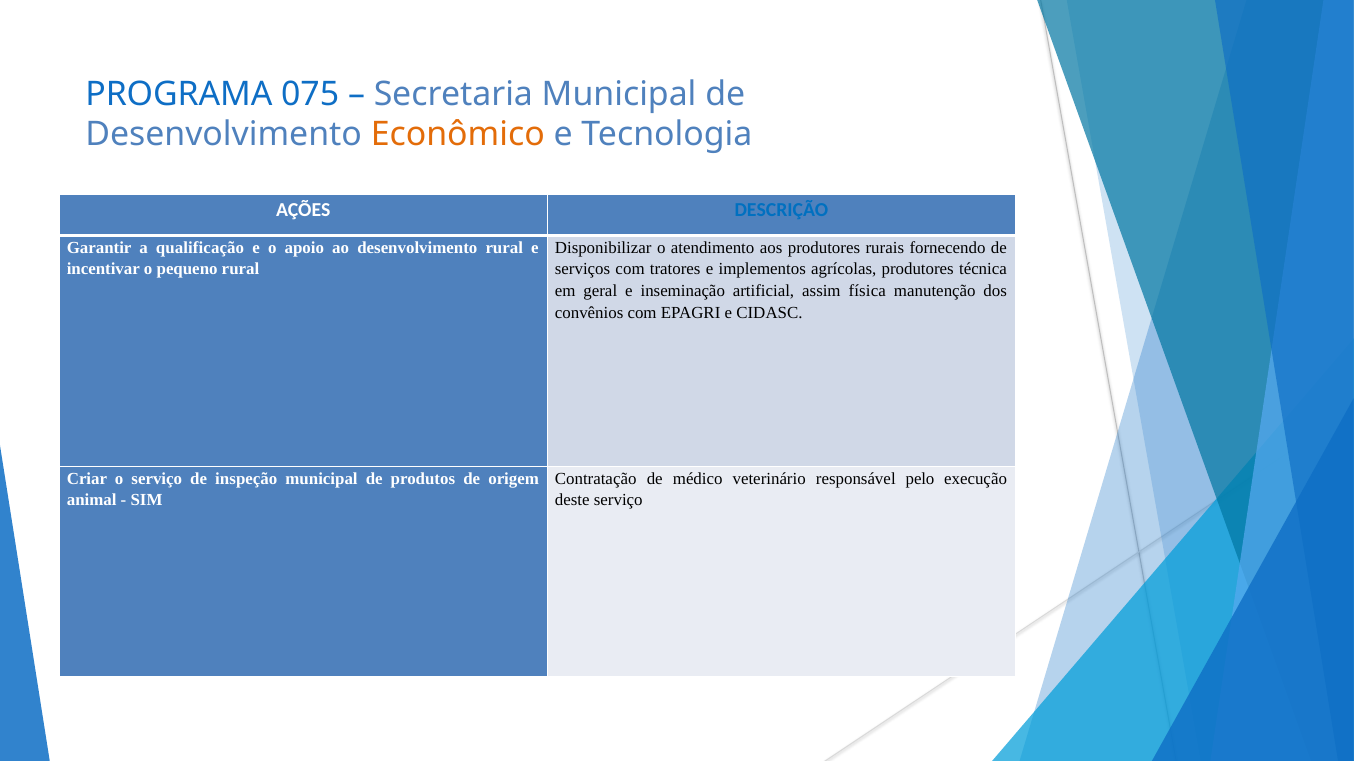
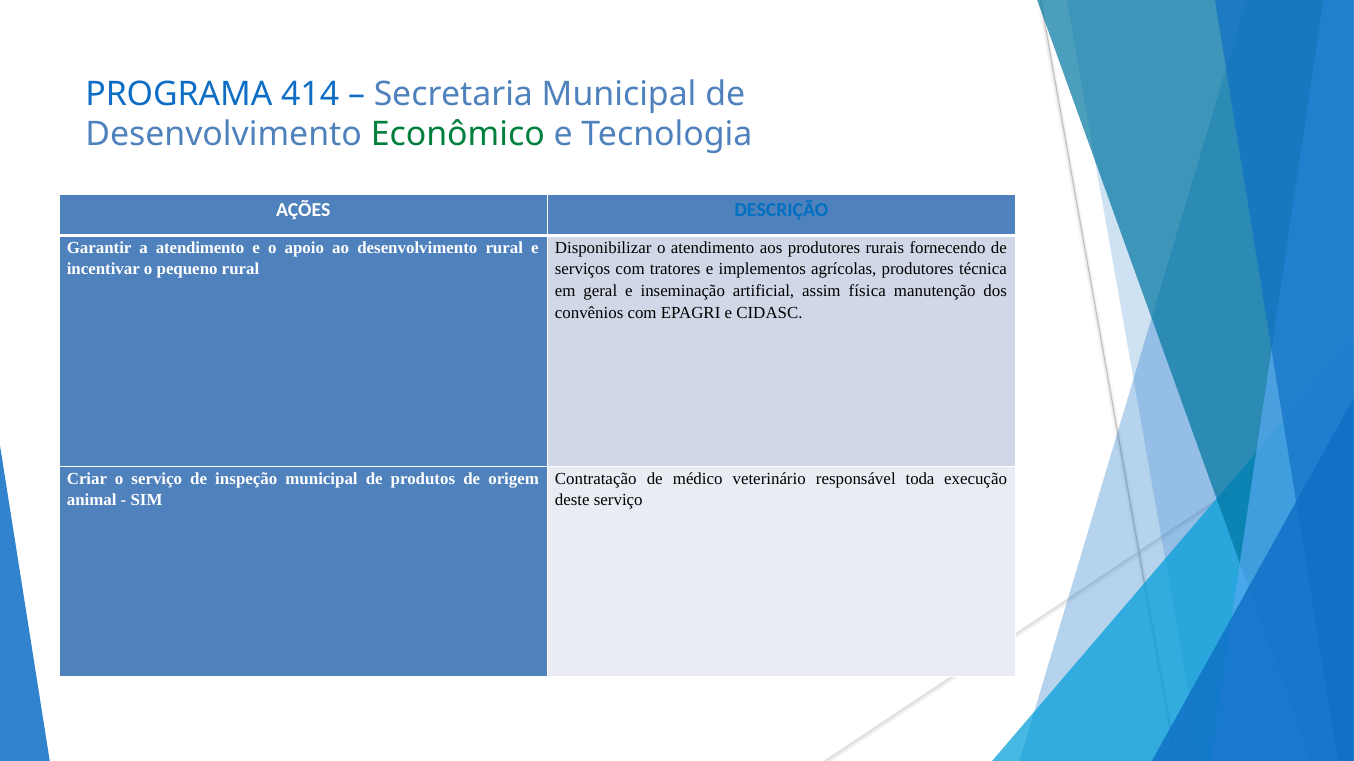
075: 075 -> 414
Econômico colour: orange -> green
a qualificação: qualificação -> atendimento
pelo: pelo -> toda
